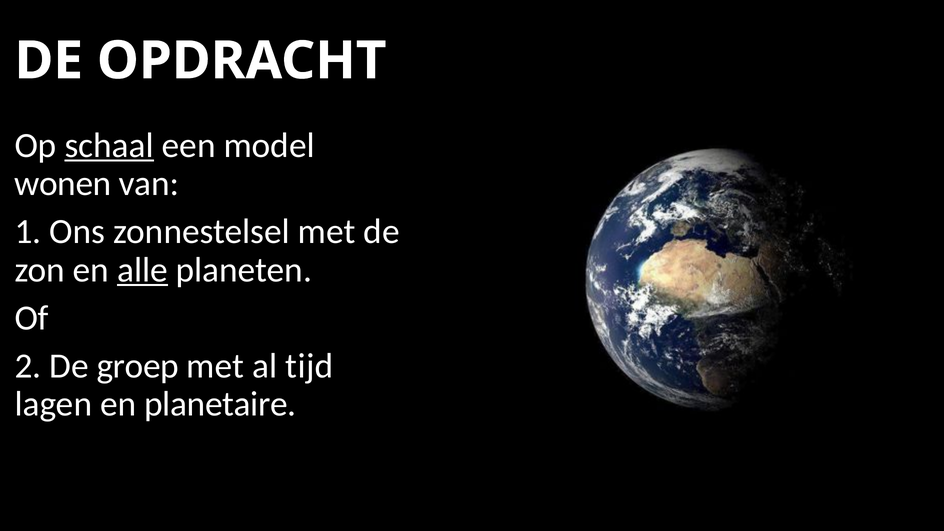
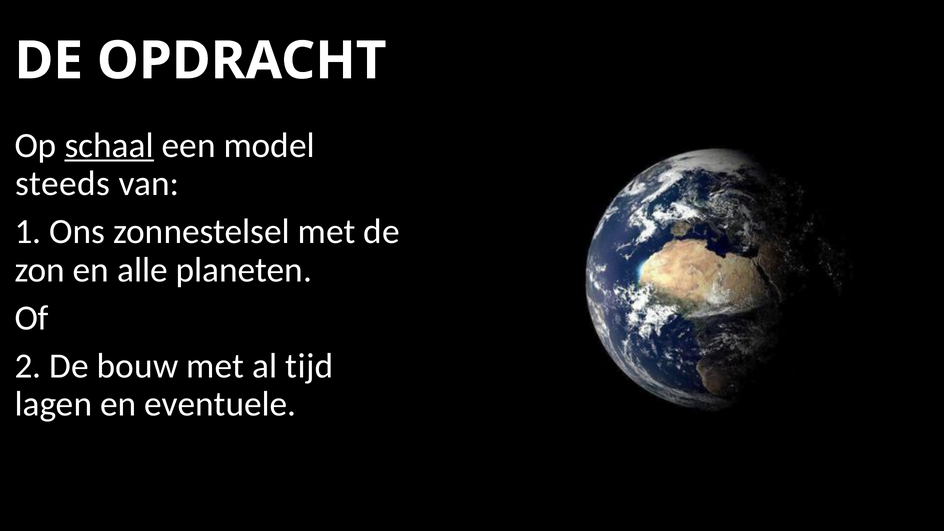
wonen: wonen -> steeds
alle underline: present -> none
groep: groep -> bouw
planetaire: planetaire -> eventuele
